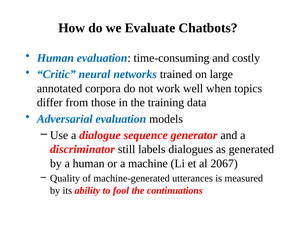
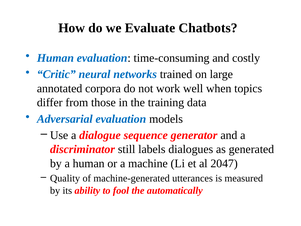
2067: 2067 -> 2047
continuations: continuations -> automatically
